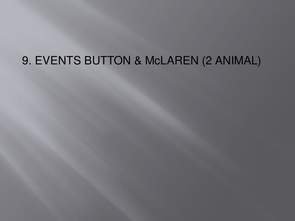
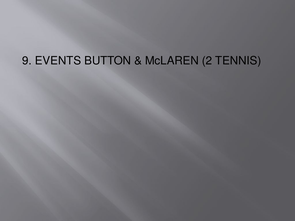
ANIMAL: ANIMAL -> TENNIS
